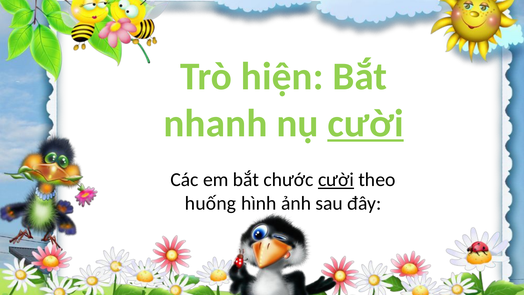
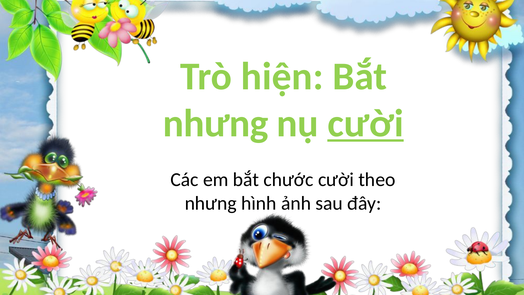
nhanh at (215, 124): nhanh -> nhưng
cười at (336, 180) underline: present -> none
huống at (211, 203): huống -> nhưng
